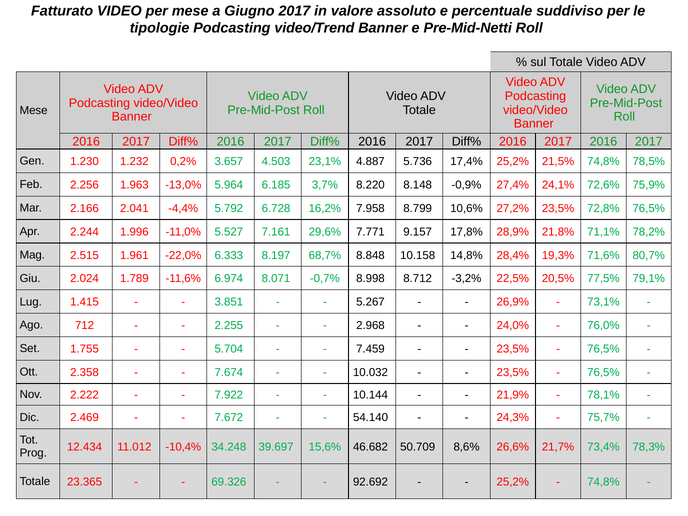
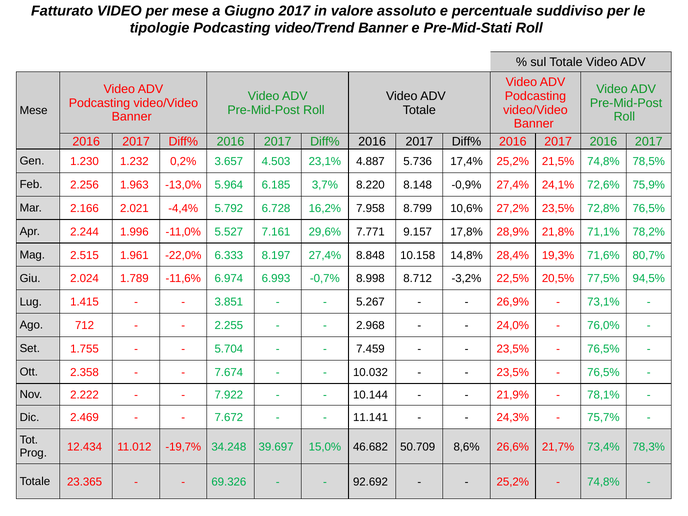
Pre-Mid-Netti: Pre-Mid-Netti -> Pre-Mid-Stati
2.041: 2.041 -> 2.021
8.197 68,7%: 68,7% -> 27,4%
8.071: 8.071 -> 6.993
79,1%: 79,1% -> 94,5%
54.140: 54.140 -> 11.141
-10,4%: -10,4% -> -19,7%
15,6%: 15,6% -> 15,0%
